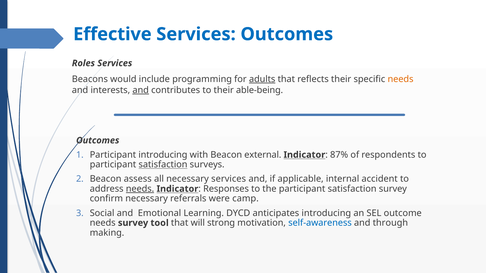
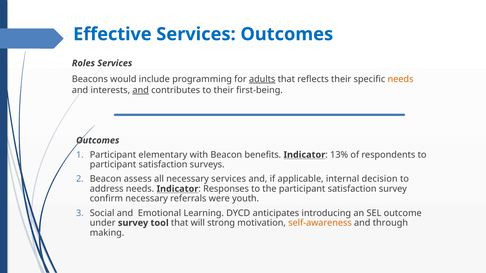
able-being: able-being -> first-being
Participant introducing: introducing -> elementary
external: external -> benefits
87%: 87% -> 13%
satisfaction at (163, 165) underline: present -> none
accident: accident -> decision
needs at (140, 189) underline: present -> none
camp: camp -> youth
needs at (103, 223): needs -> under
self-awareness colour: blue -> orange
